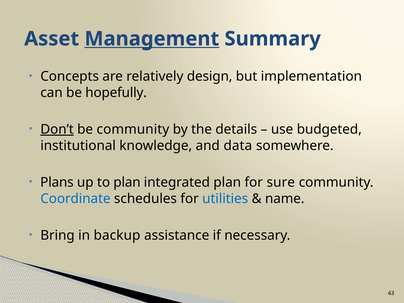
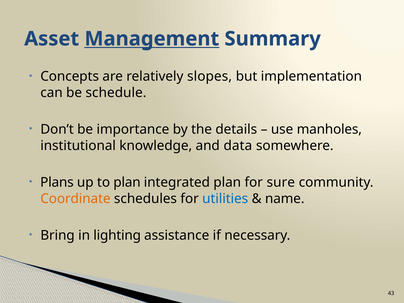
design: design -> slopes
hopefully: hopefully -> schedule
Don’t underline: present -> none
be community: community -> importance
budgeted: budgeted -> manholes
Coordinate colour: blue -> orange
backup: backup -> lighting
